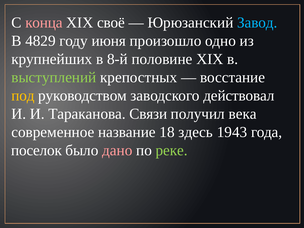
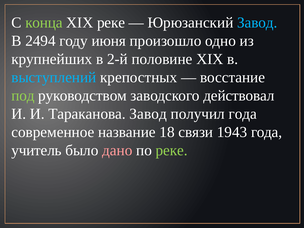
конца colour: pink -> light green
XIX своё: своё -> реке
4829: 4829 -> 2494
8-й: 8-й -> 2-й
выступлений colour: light green -> light blue
под colour: yellow -> light green
Тараканова Связи: Связи -> Завод
получил века: века -> года
здесь: здесь -> связи
поселок: поселок -> учитель
